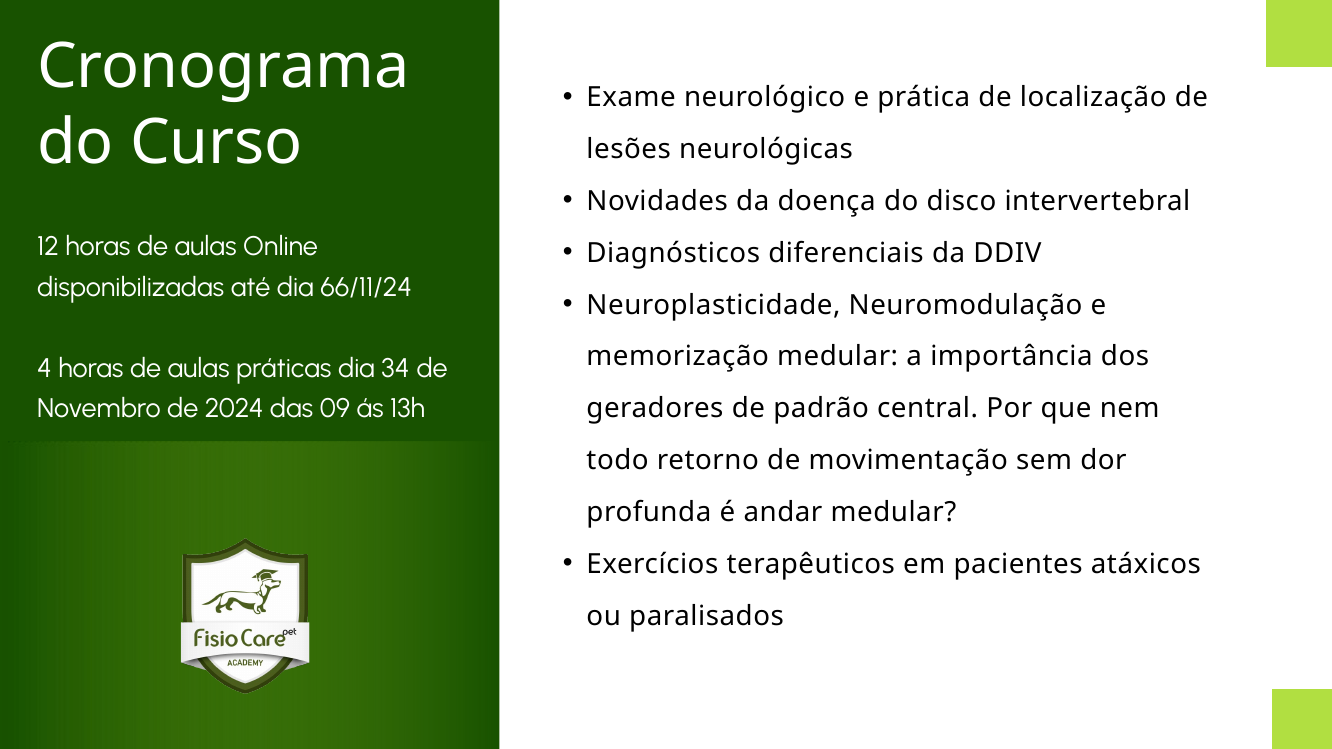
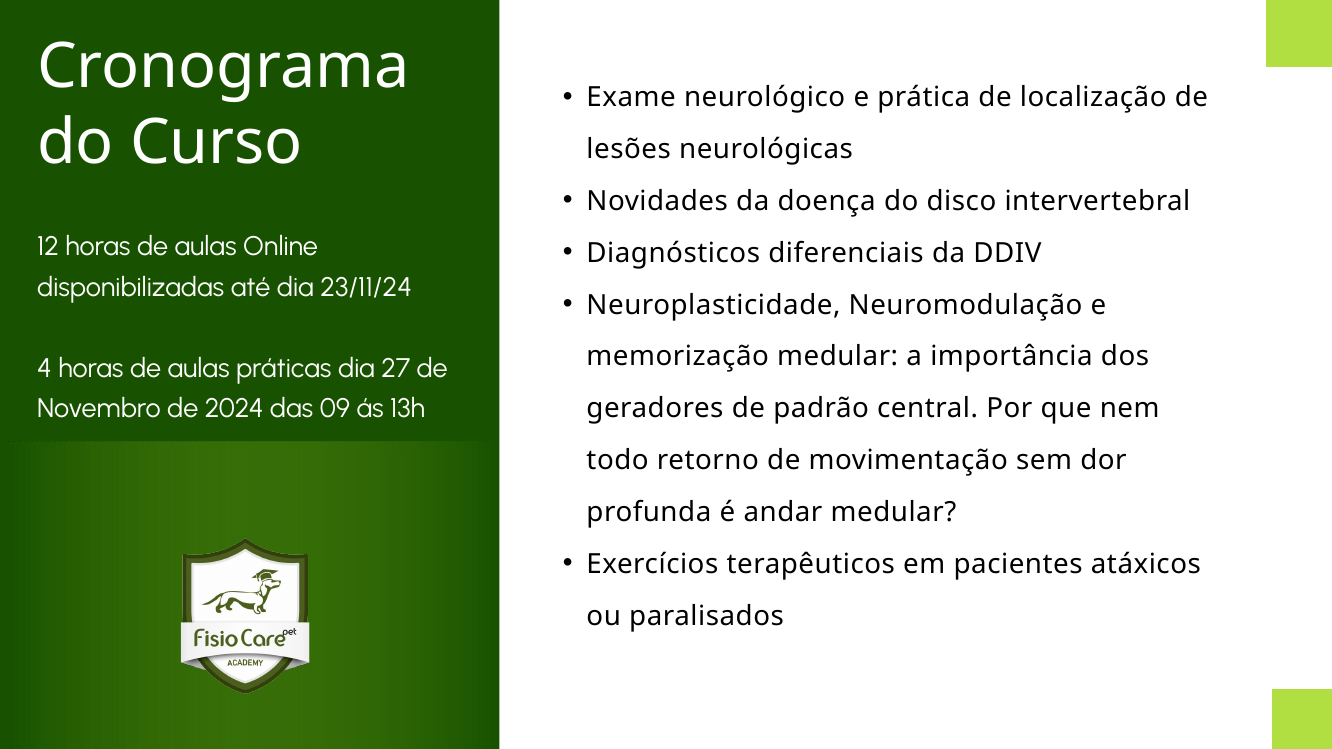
66/11/24: 66/11/24 -> 23/11/24
34: 34 -> 27
